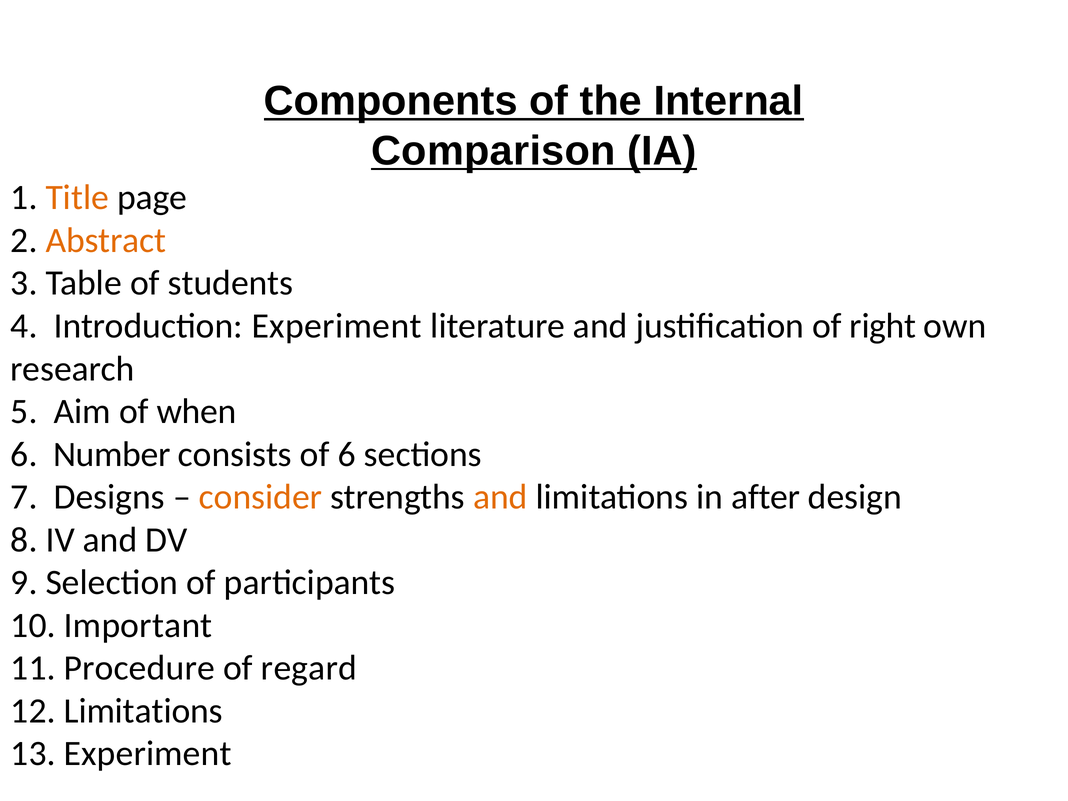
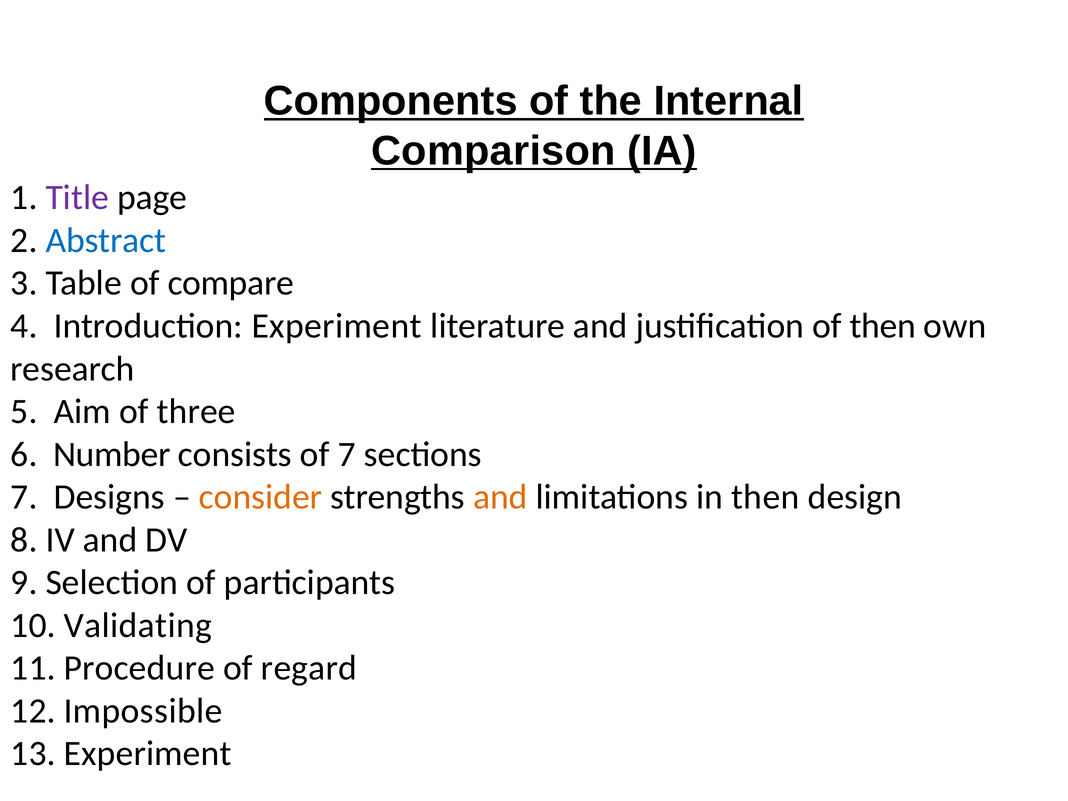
Title colour: orange -> purple
Abstract colour: orange -> blue
students: students -> compare
of right: right -> then
when: when -> three
of 6: 6 -> 7
in after: after -> then
Important: Important -> Validating
12 Limitations: Limitations -> Impossible
